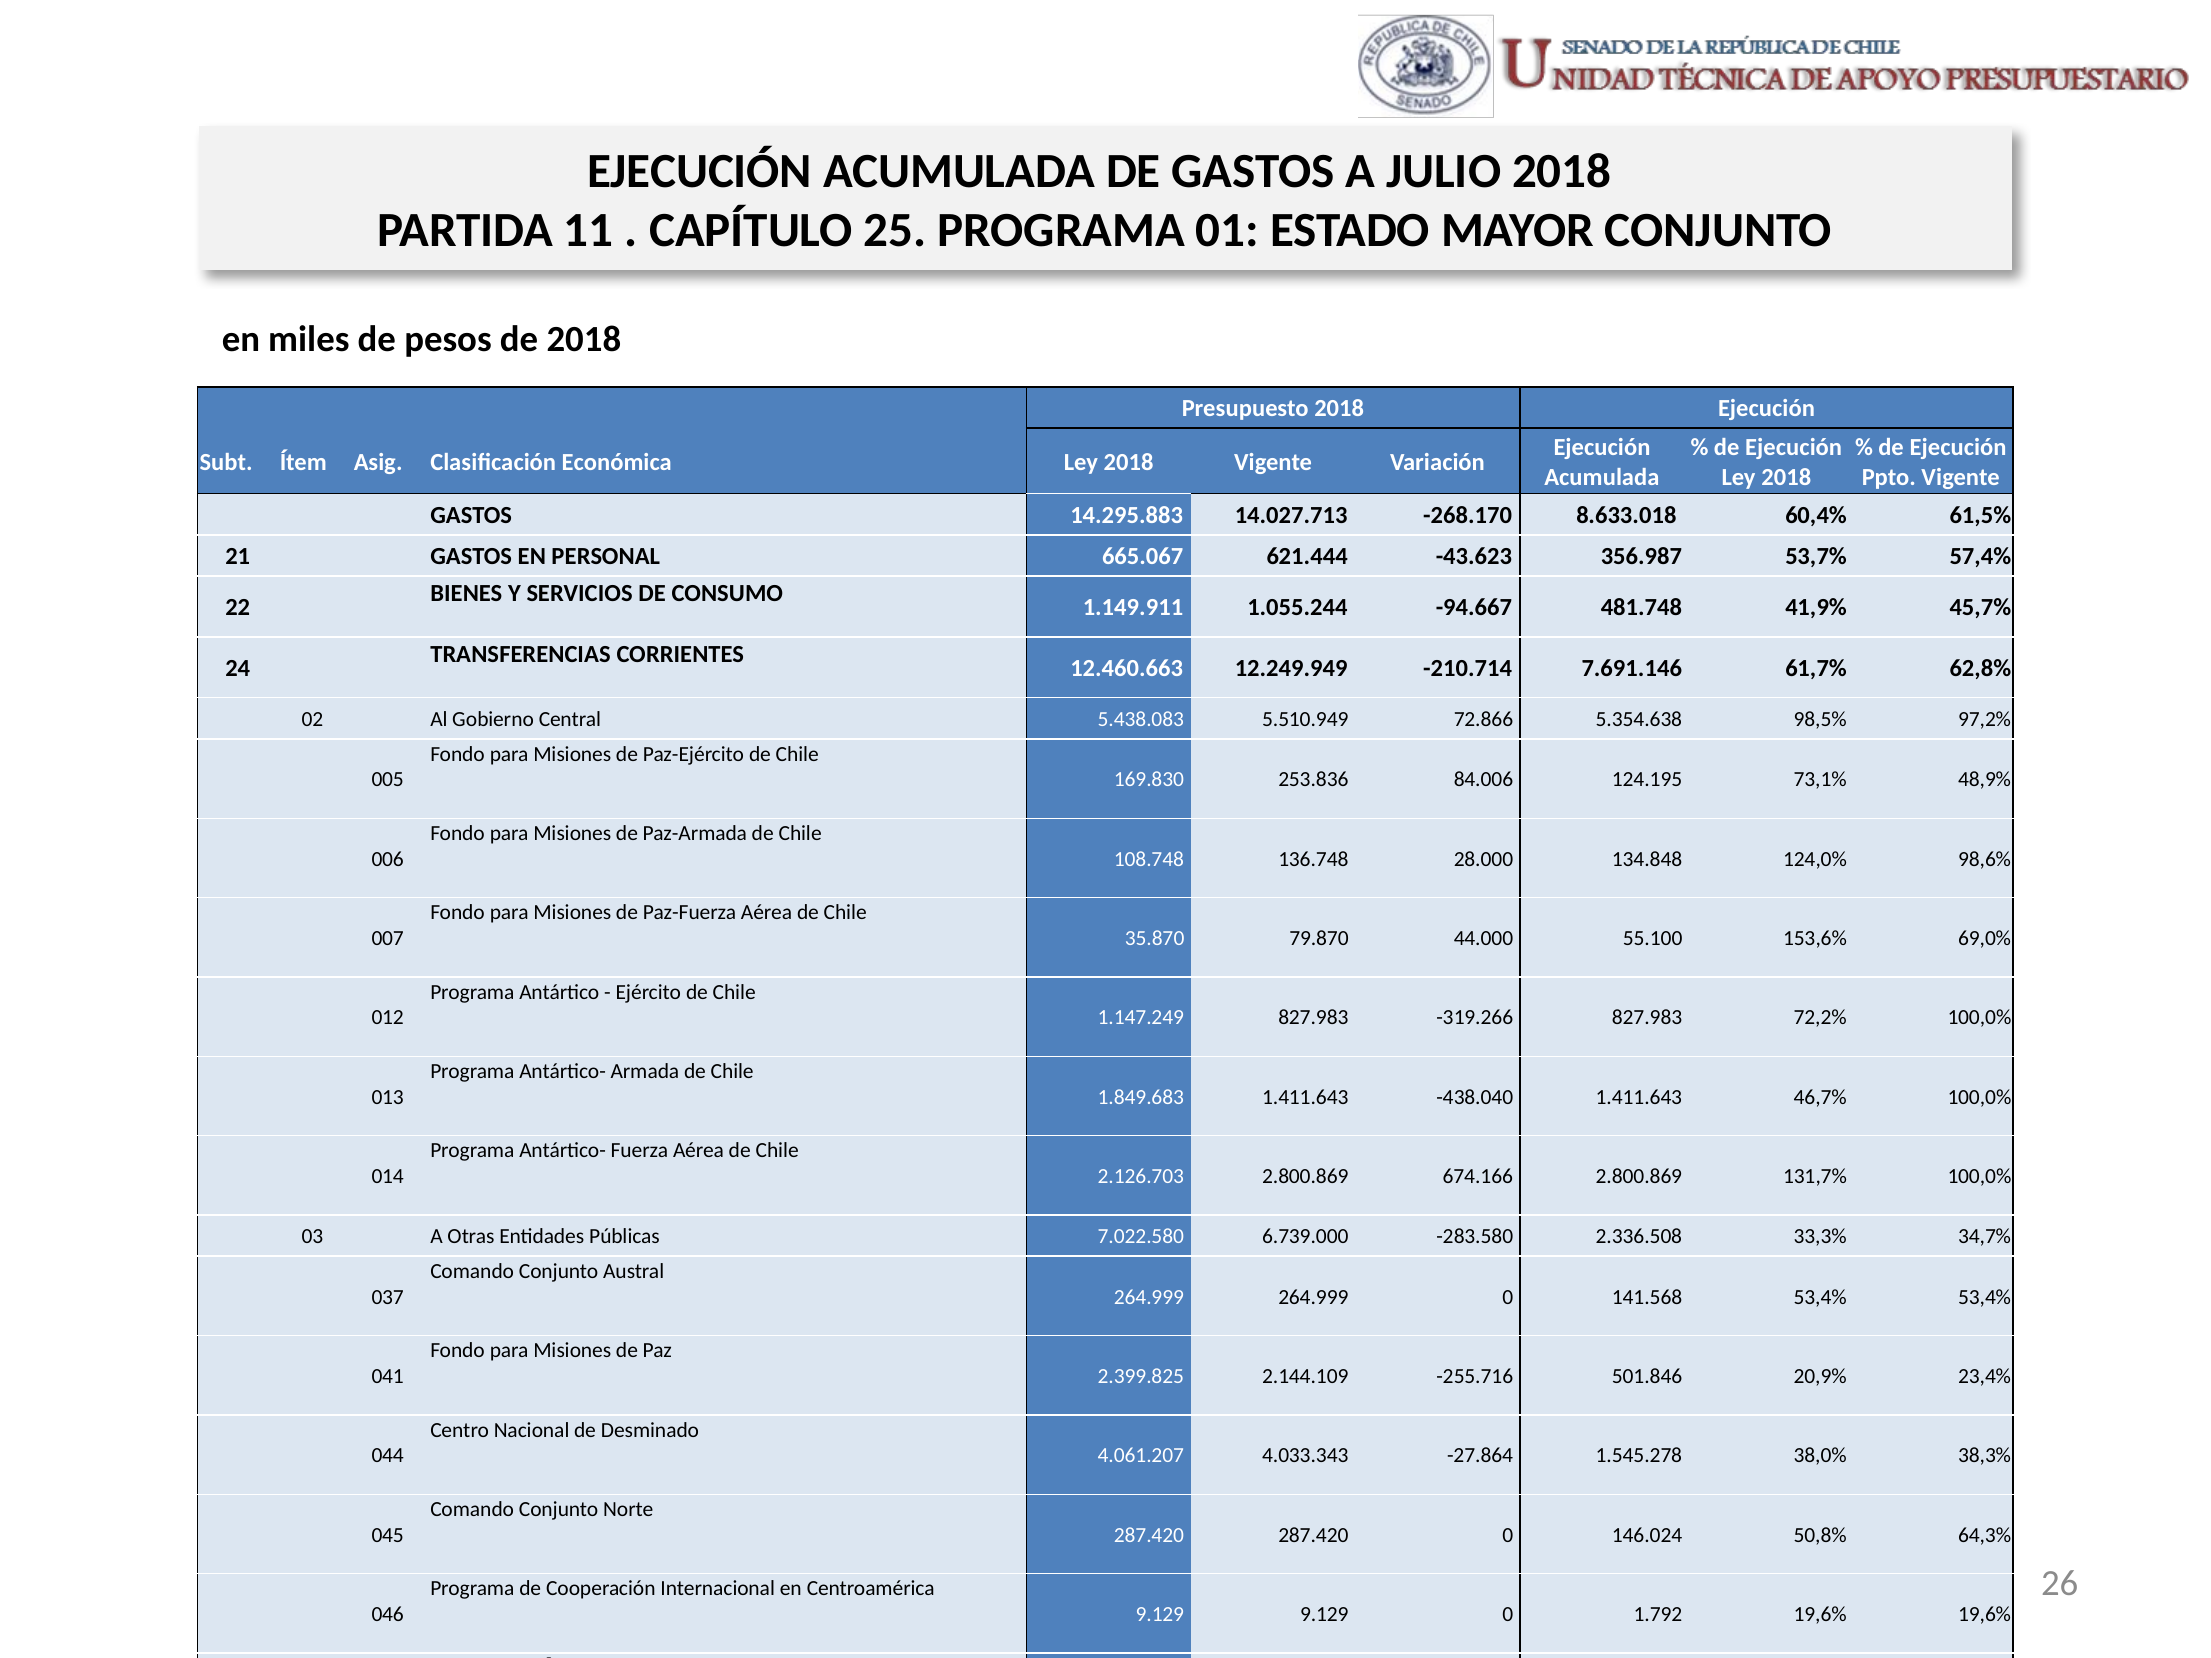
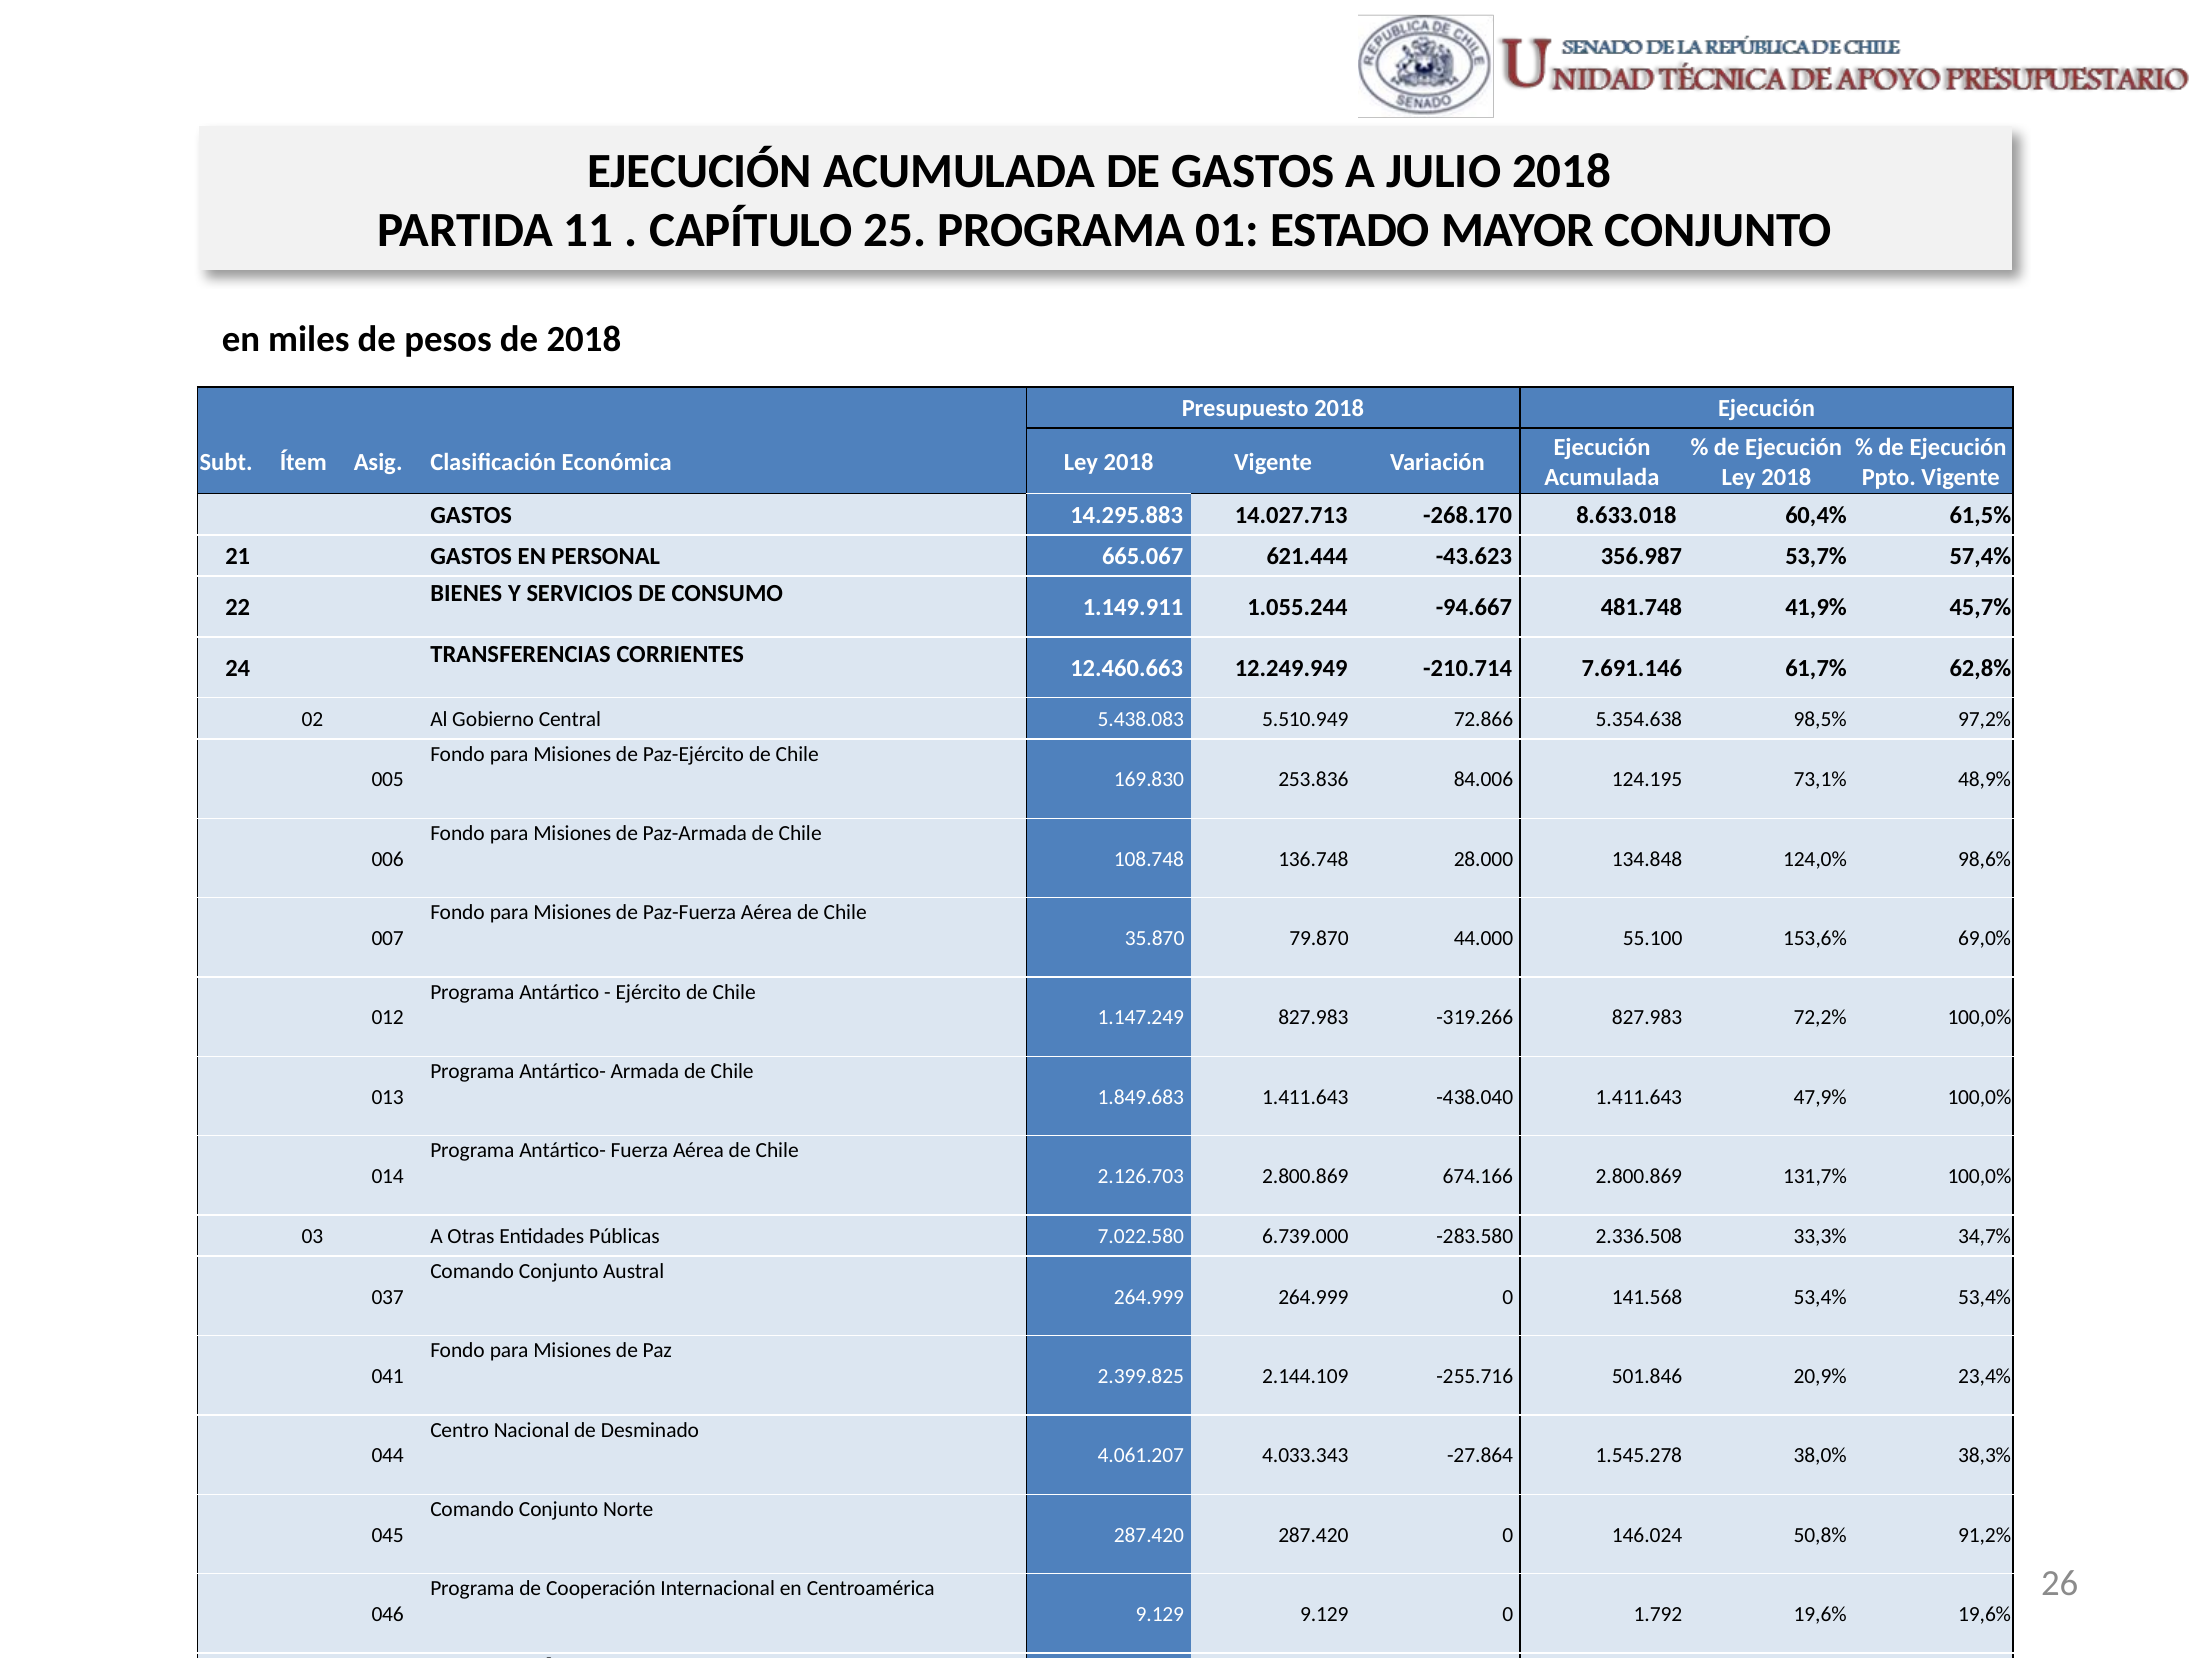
46,7%: 46,7% -> 47,9%
64,3%: 64,3% -> 91,2%
